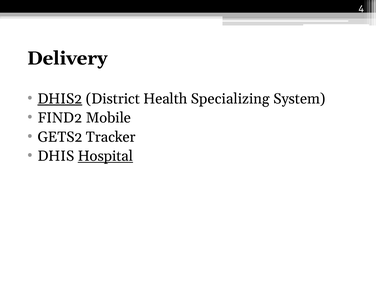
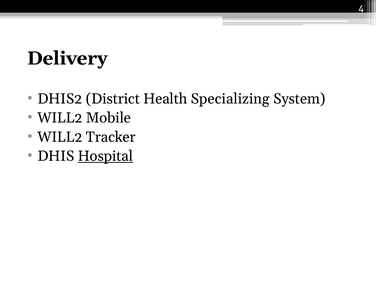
DHIS2 underline: present -> none
FIND2 at (60, 118): FIND2 -> WILL2
GETS2 at (60, 137): GETS2 -> WILL2
